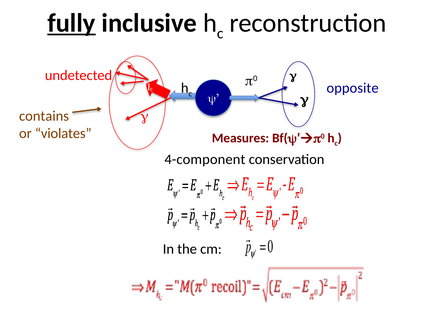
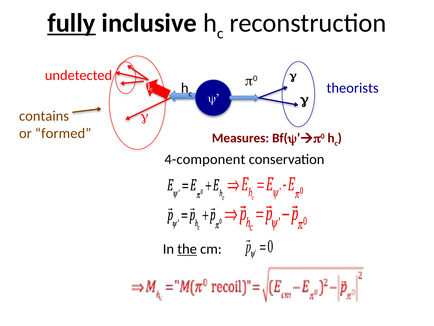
opposite: opposite -> theorists
violates: violates -> formed
the underline: none -> present
